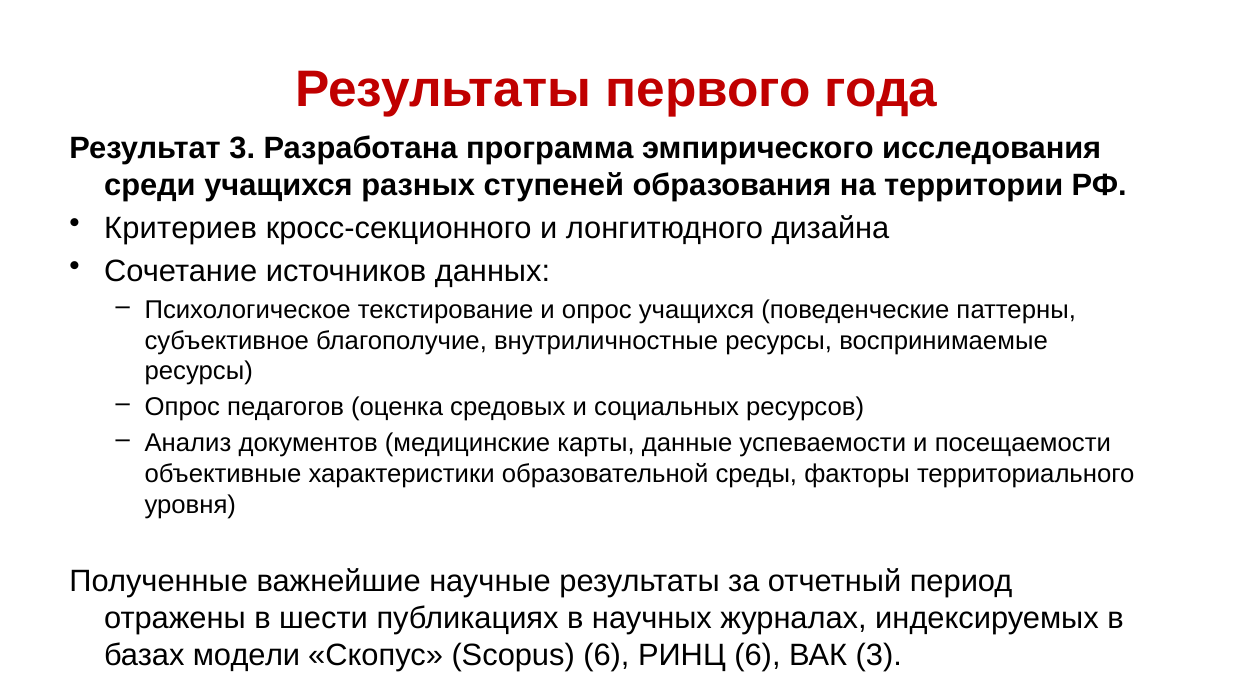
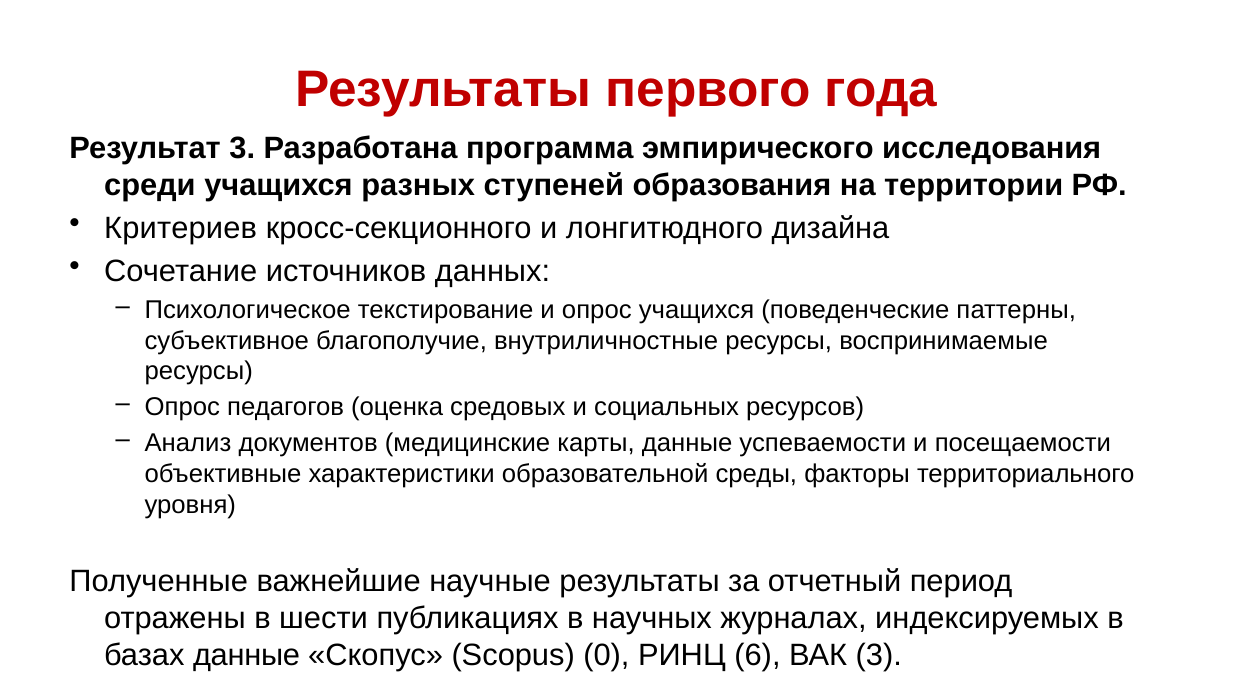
базах модели: модели -> данные
Scopus 6: 6 -> 0
